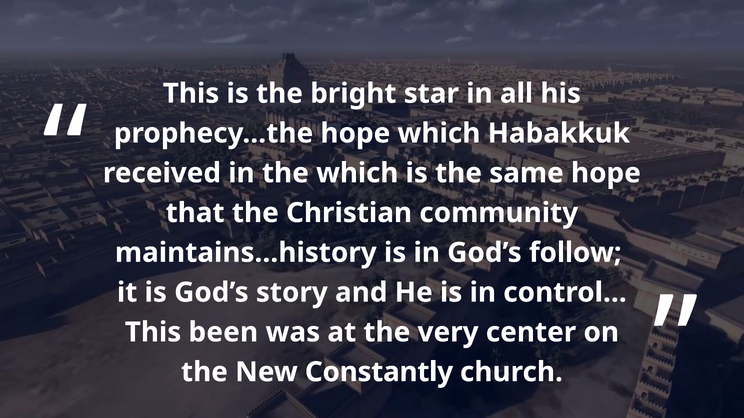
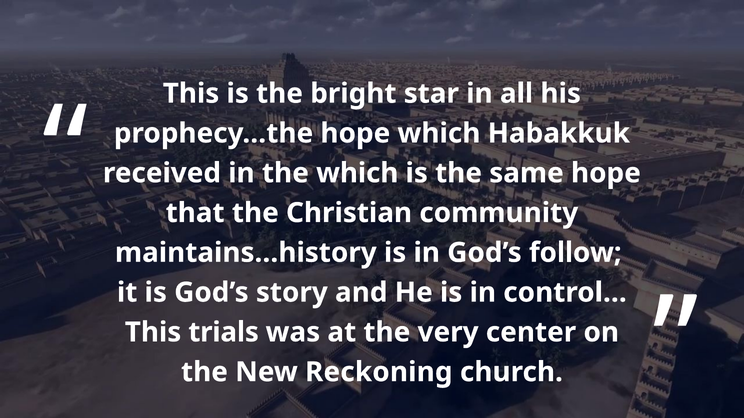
been: been -> trials
Constantly: Constantly -> Reckoning
